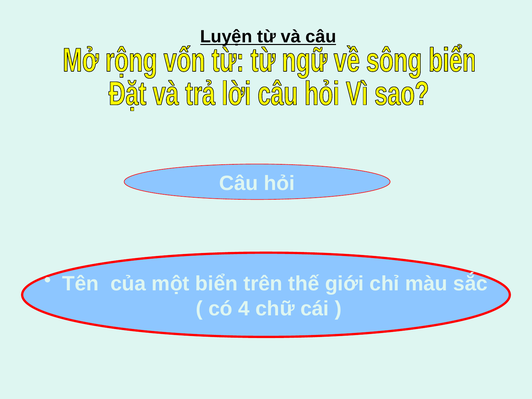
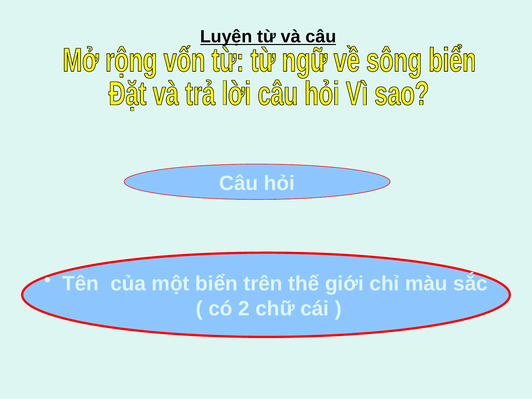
4: 4 -> 2
